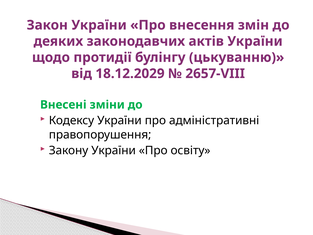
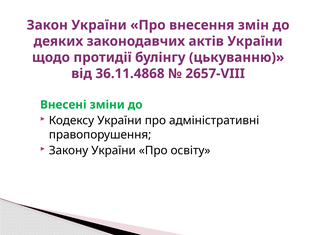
18.12.2029: 18.12.2029 -> 36.11.4868
